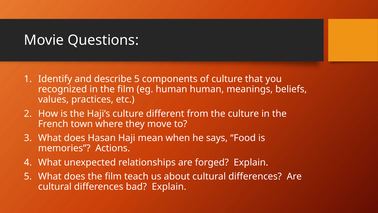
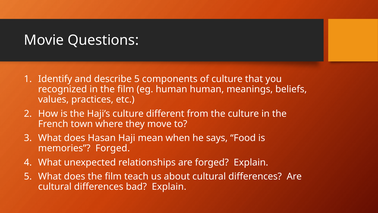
memories Actions: Actions -> Forged
